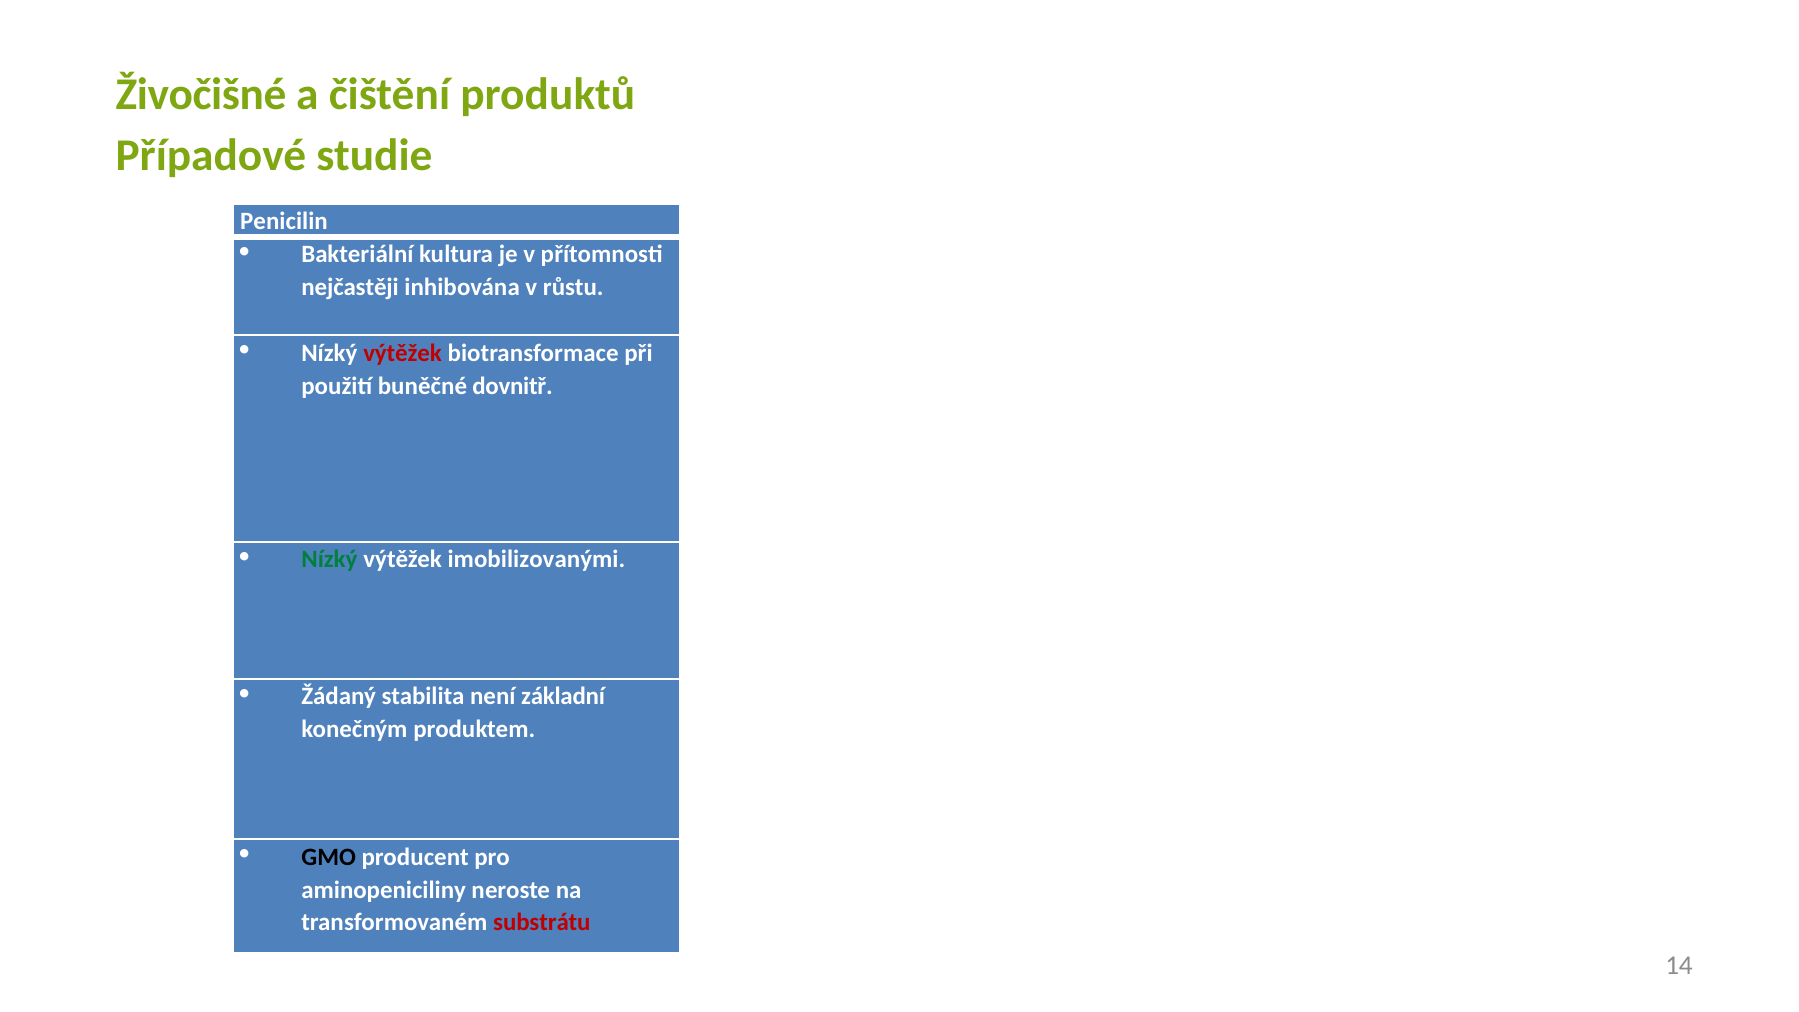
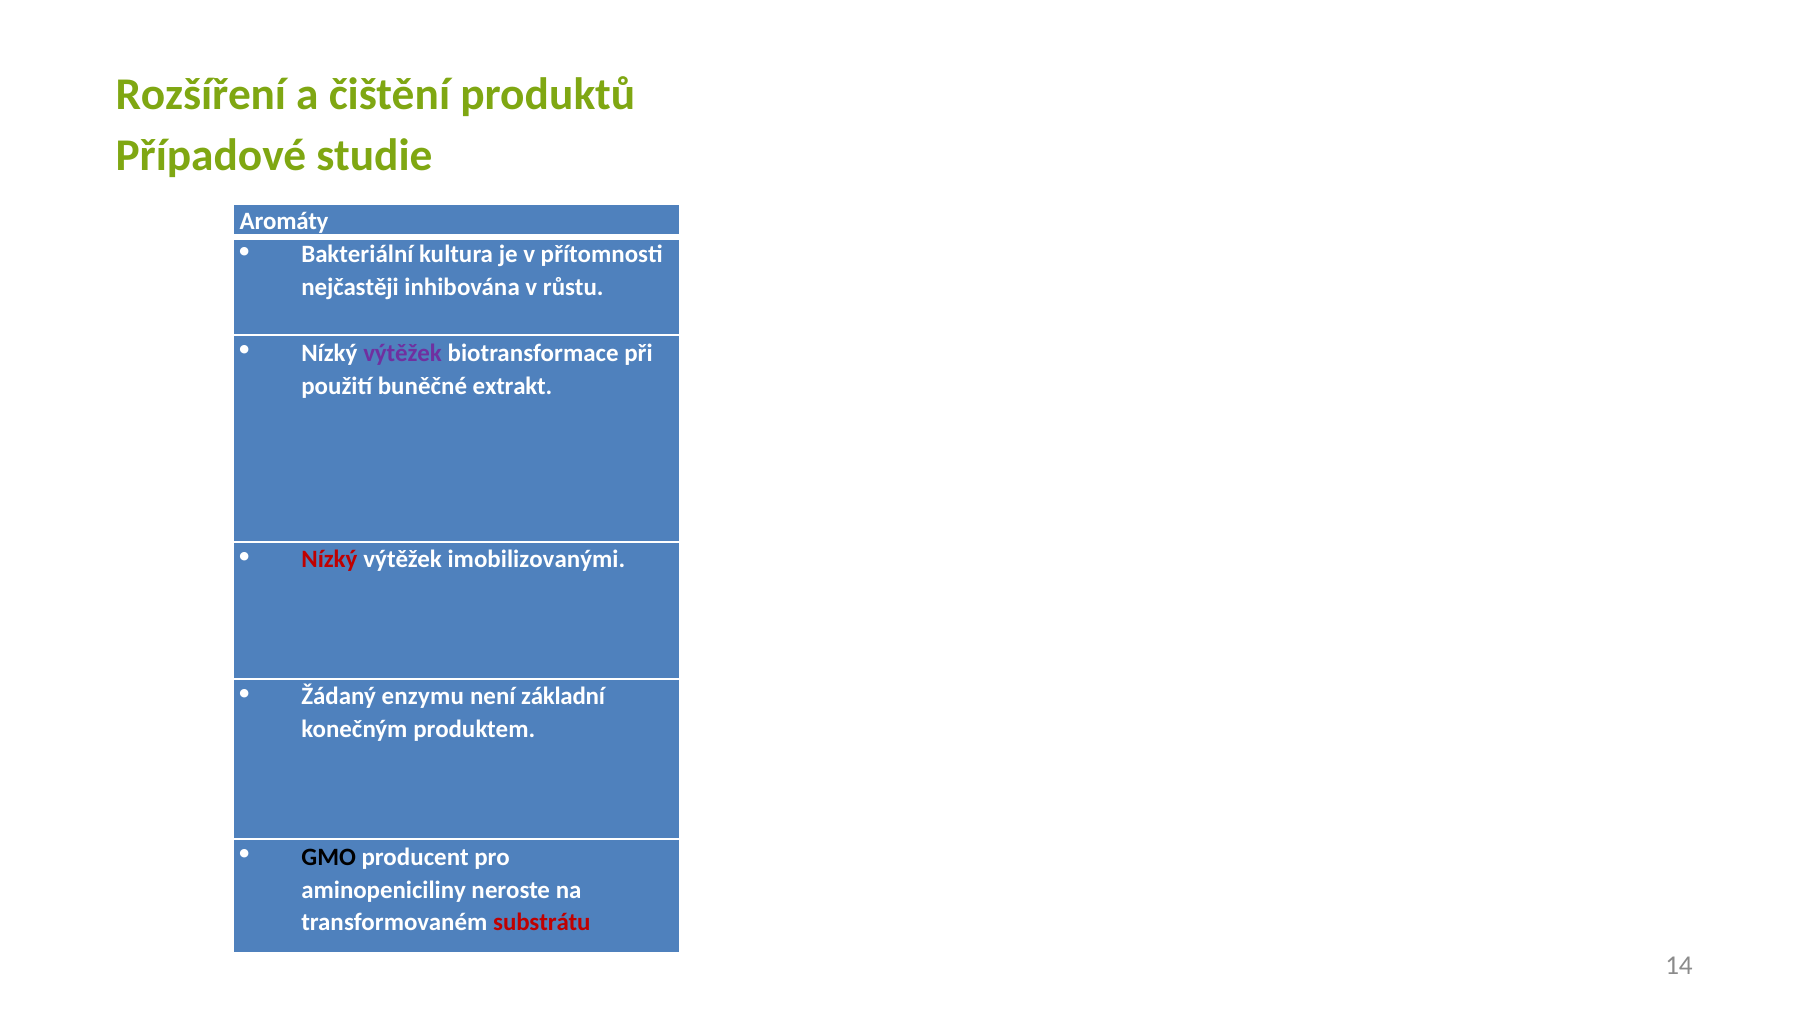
Živočišné: Živočišné -> Rozšíření
Penicilin: Penicilin -> Aromáty
výtěžek at (403, 353) colour: red -> purple
buněčné dovnitř: dovnitř -> extrakt
Nízký at (329, 560) colour: green -> red
Žádaný stabilita: stabilita -> enzymu
